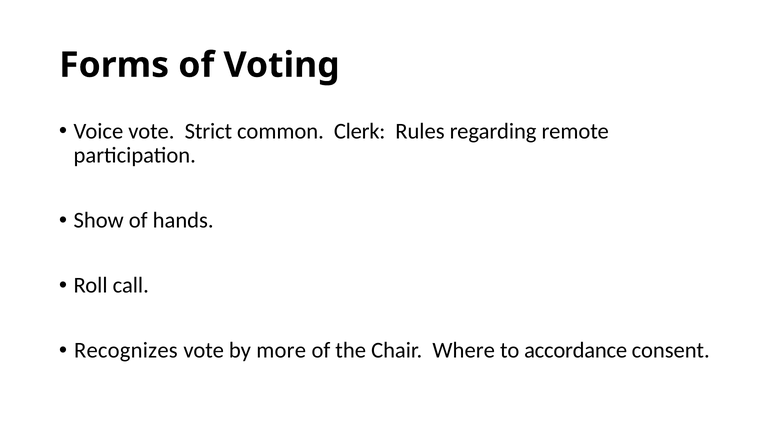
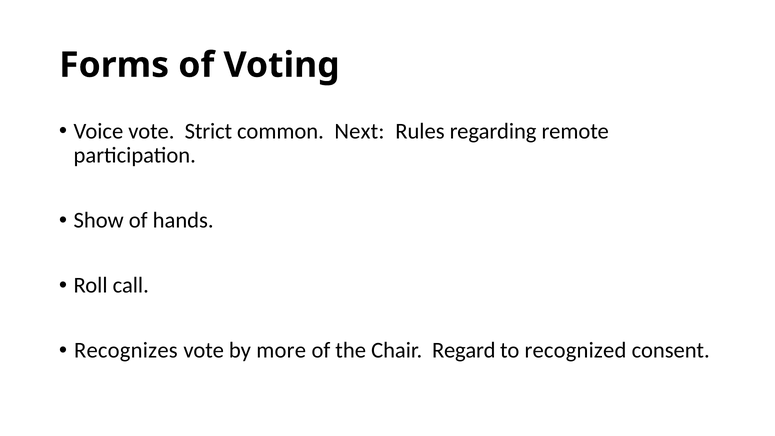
Clerk: Clerk -> Next
Where: Where -> Regard
accordance: accordance -> recognized
